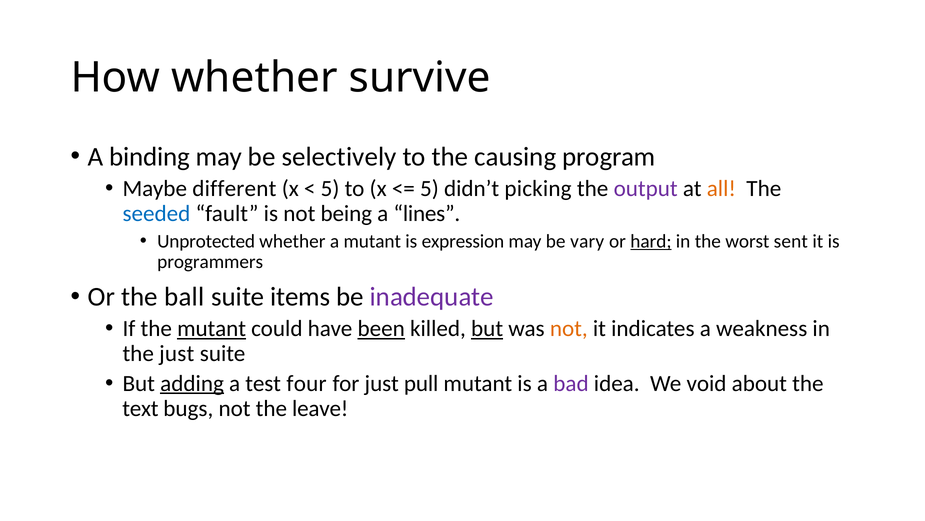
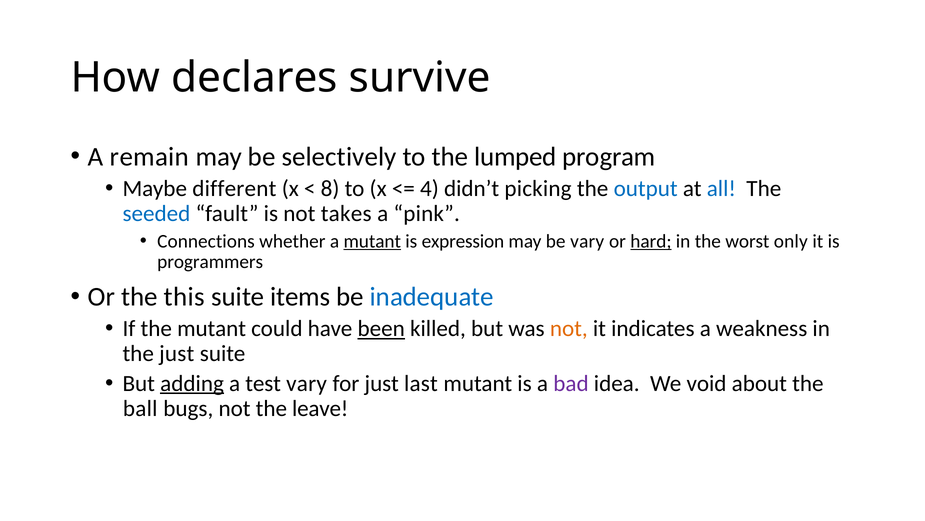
How whether: whether -> declares
binding: binding -> remain
causing: causing -> lumped
5 at (330, 188): 5 -> 8
5 at (429, 188): 5 -> 4
output colour: purple -> blue
all colour: orange -> blue
being: being -> takes
lines: lines -> pink
Unprotected: Unprotected -> Connections
mutant at (372, 241) underline: none -> present
sent: sent -> only
ball: ball -> this
inadequate colour: purple -> blue
mutant at (212, 328) underline: present -> none
but at (487, 328) underline: present -> none
test four: four -> vary
pull: pull -> last
text: text -> ball
